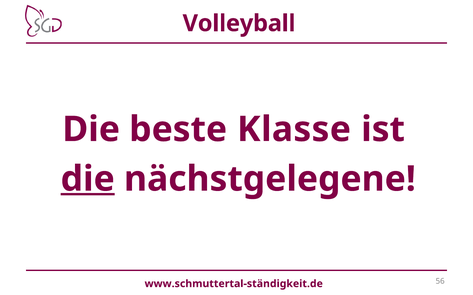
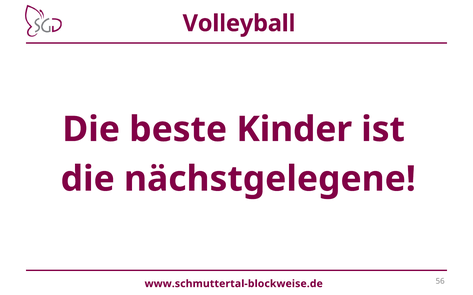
Klasse: Klasse -> Kinder
die at (88, 179) underline: present -> none
www.schmuttertal-ständigkeit.de: www.schmuttertal-ständigkeit.de -> www.schmuttertal-blockweise.de
